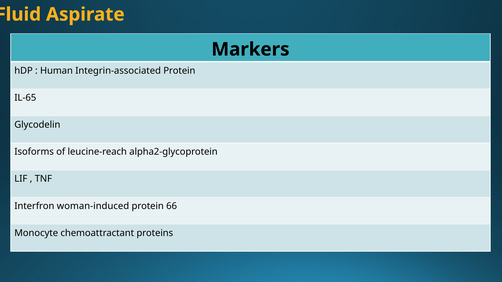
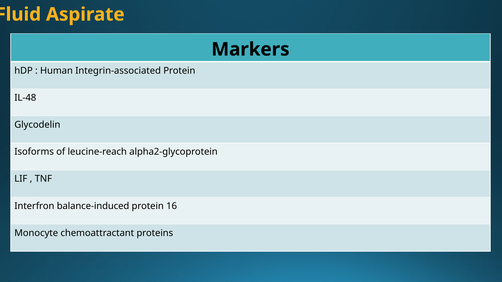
IL-65: IL-65 -> IL-48
woman-induced: woman-induced -> balance-induced
66: 66 -> 16
